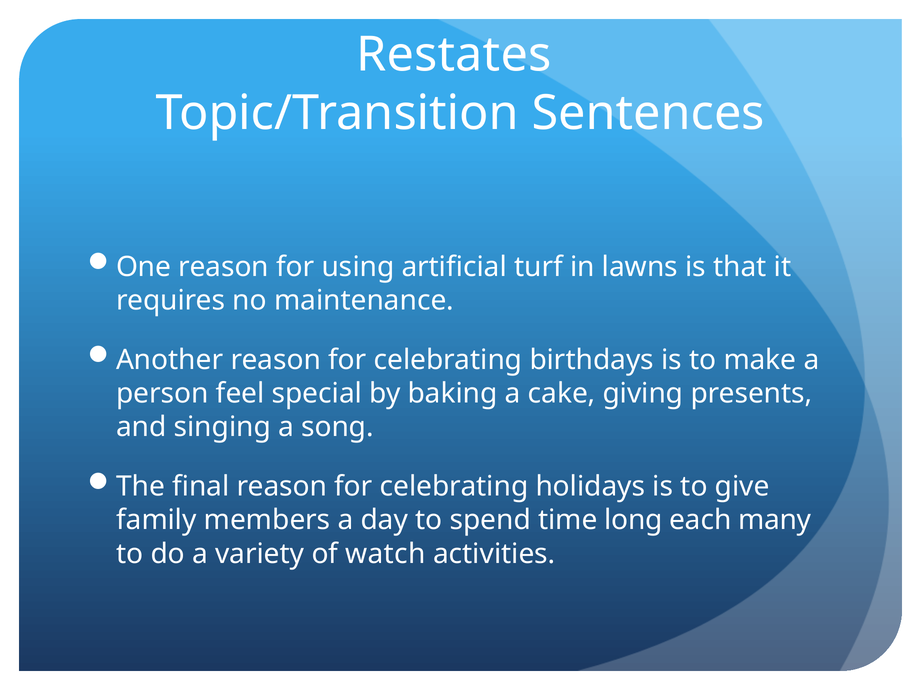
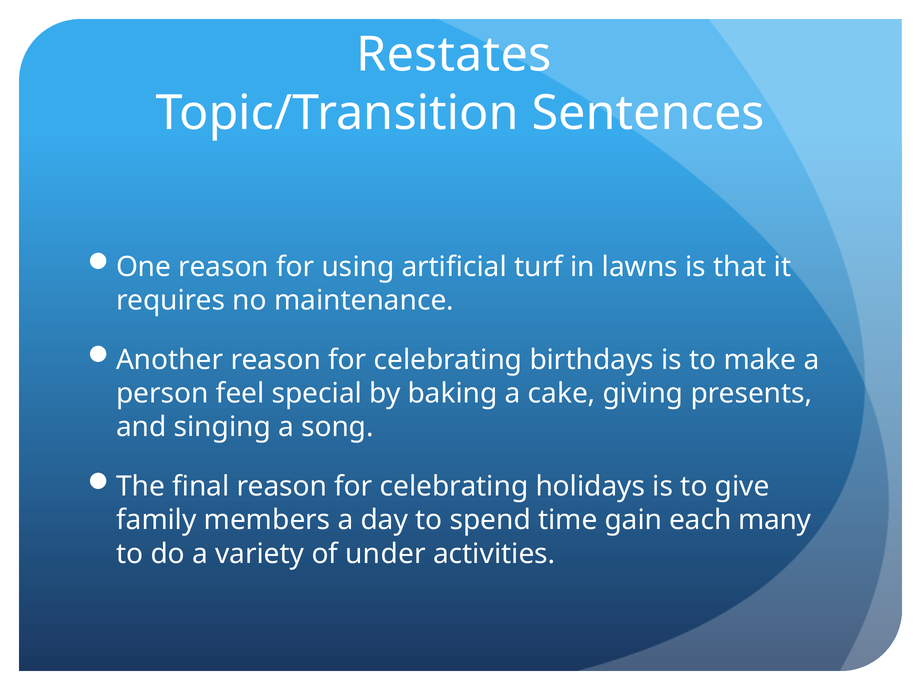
long: long -> gain
watch: watch -> under
